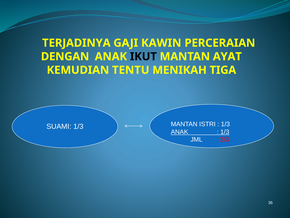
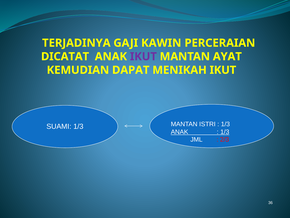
DENGAN: DENGAN -> DICATAT
IKUT at (143, 56) colour: black -> purple
TENTU: TENTU -> DAPAT
MENIKAH TIGA: TIGA -> IKUT
